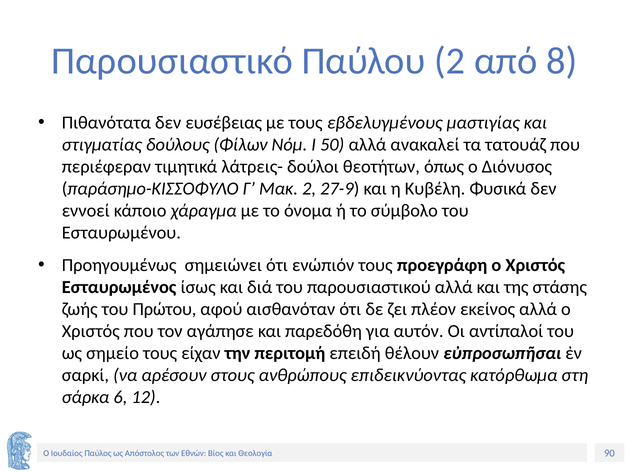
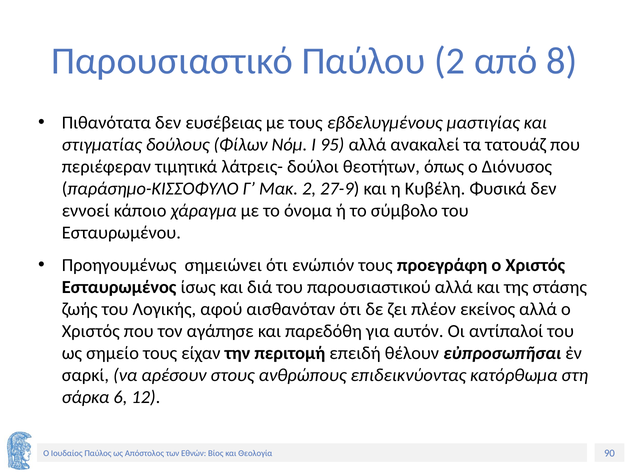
50: 50 -> 95
Πρώτου: Πρώτου -> Λογικής
